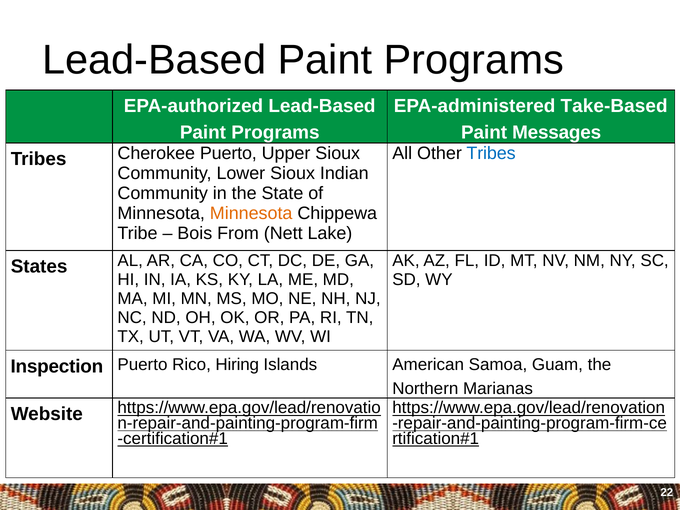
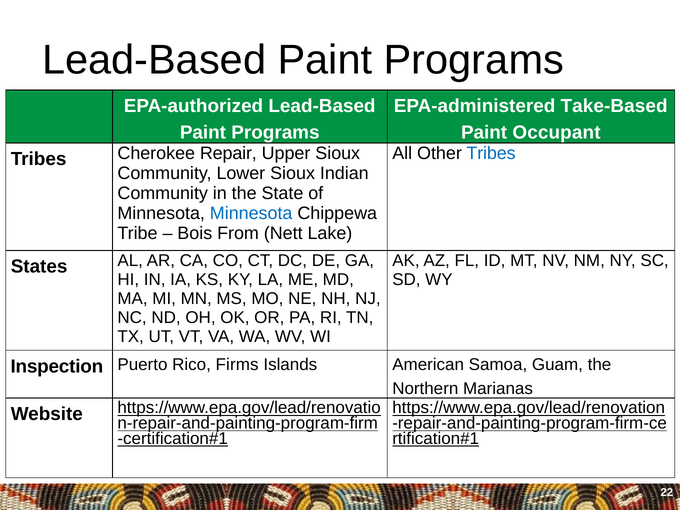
Messages: Messages -> Occupant
Cherokee Puerto: Puerto -> Repair
Minnesota at (251, 213) colour: orange -> blue
Hiring: Hiring -> Firms
